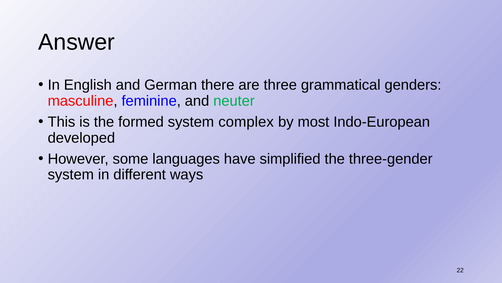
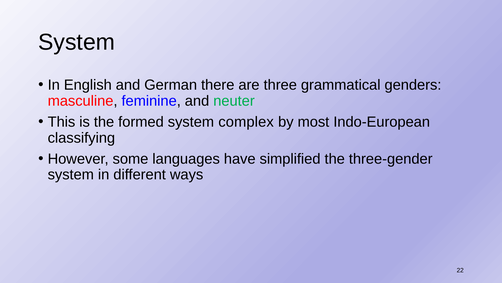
Answer at (77, 42): Answer -> System
developed: developed -> classifying
